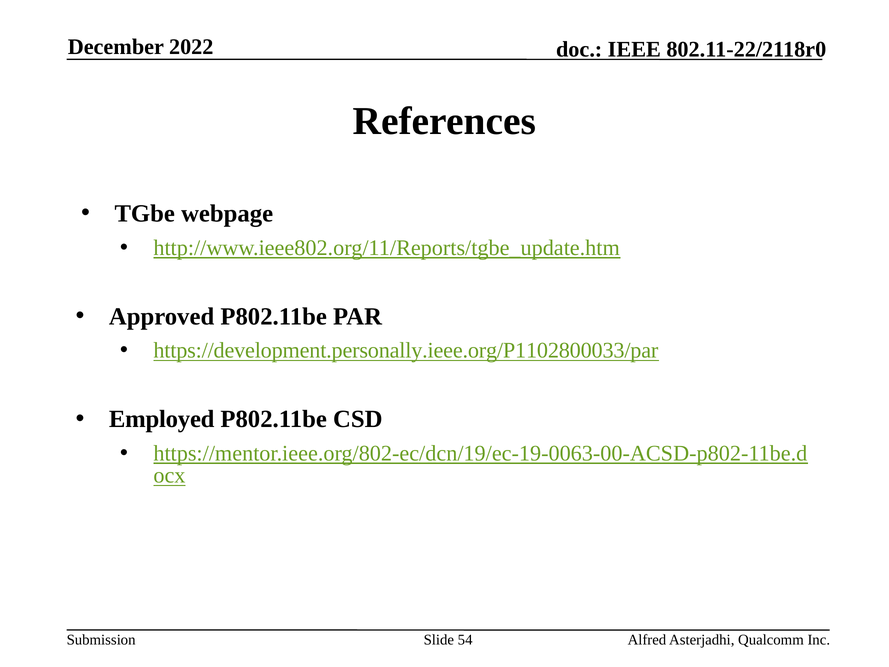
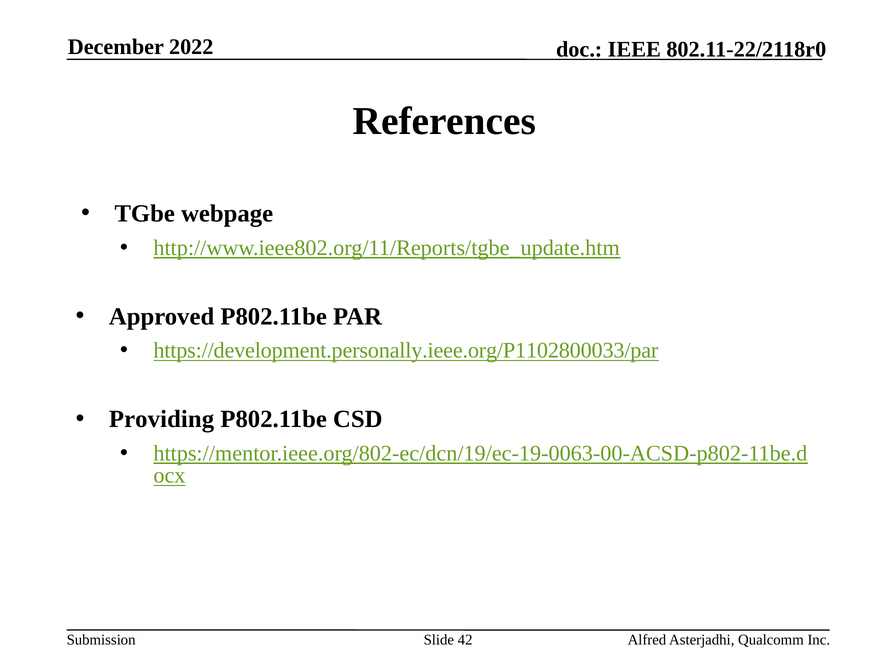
Employed: Employed -> Providing
54: 54 -> 42
